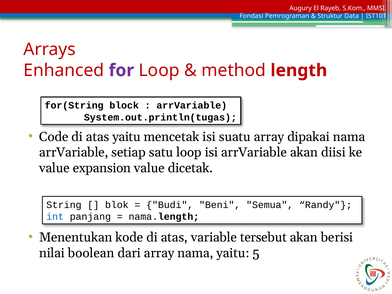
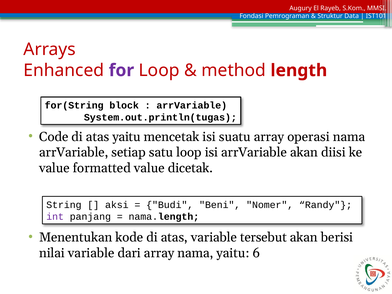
dipakai: dipakai -> operasi
expansion: expansion -> formatted
blok: blok -> aksi
Semua: Semua -> Nomer
int colour: blue -> purple
nilai boolean: boolean -> variable
5: 5 -> 6
